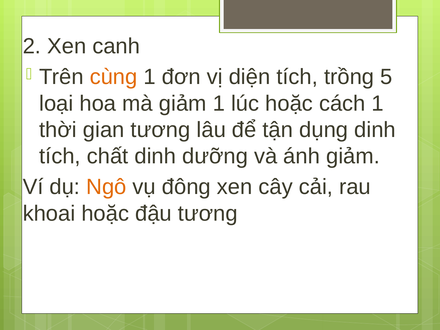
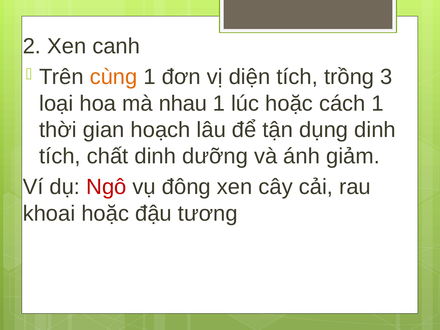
5: 5 -> 3
mà giảm: giảm -> nhau
gian tương: tương -> hoạch
Ngô colour: orange -> red
